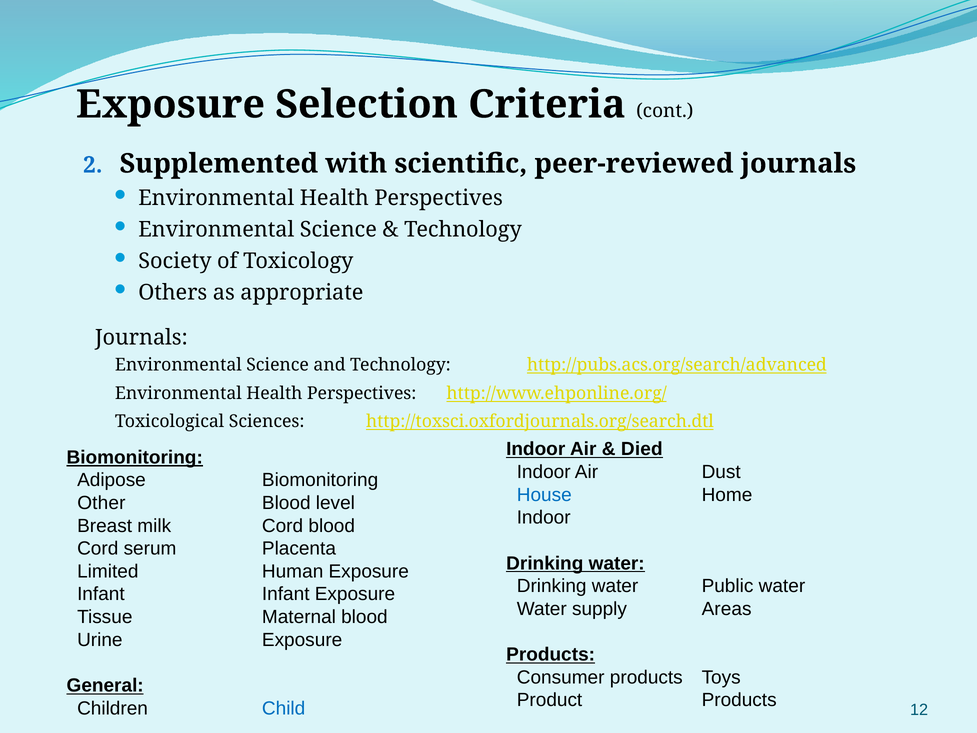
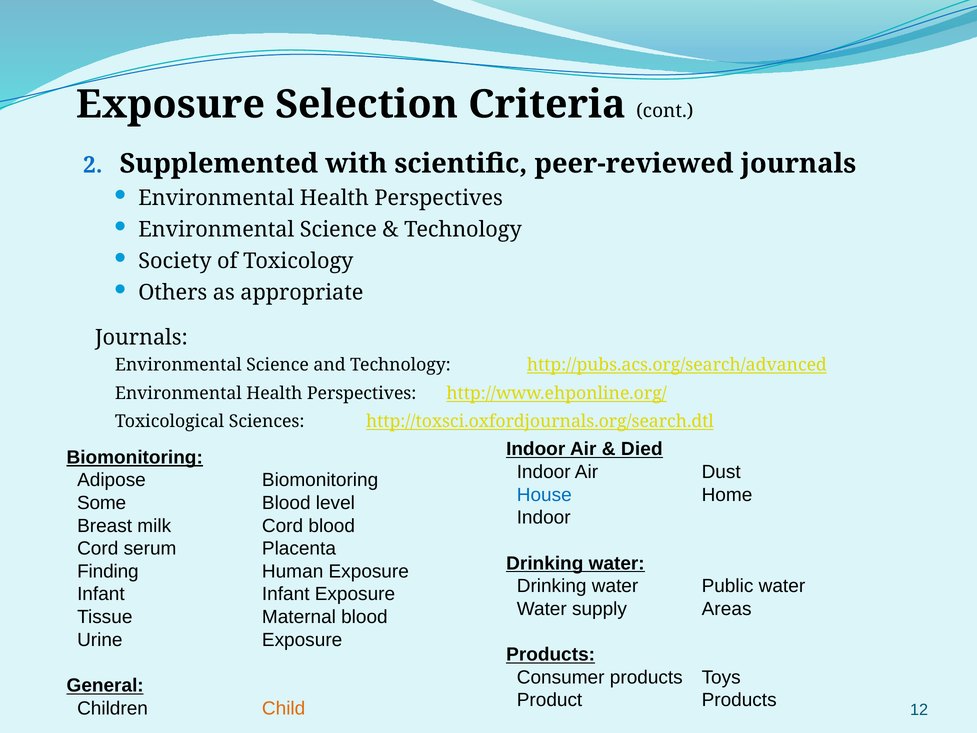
Other: Other -> Some
Limited: Limited -> Finding
Child colour: blue -> orange
